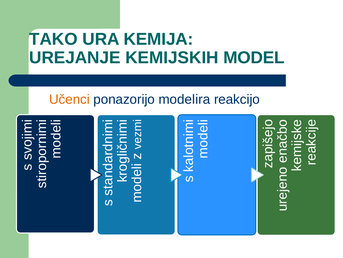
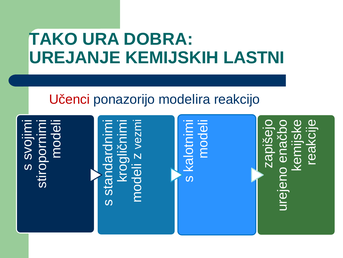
KEMIJA: KEMIJA -> DOBRA
MODEL: MODEL -> LASTNI
Učenci colour: orange -> red
